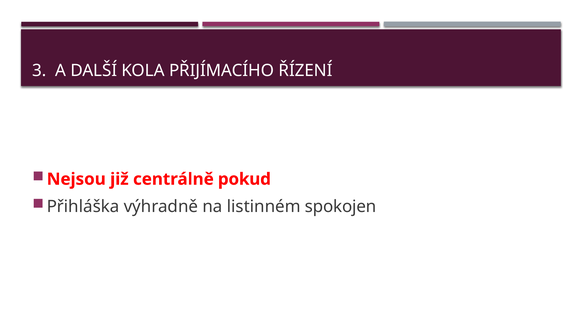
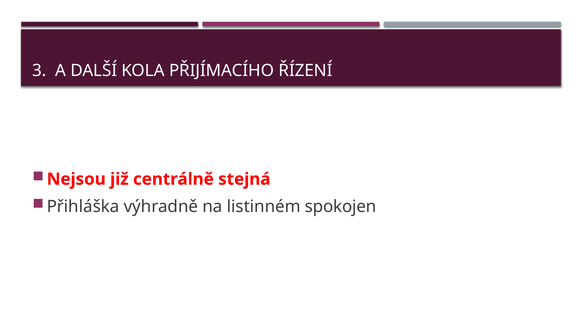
pokud: pokud -> stejná
